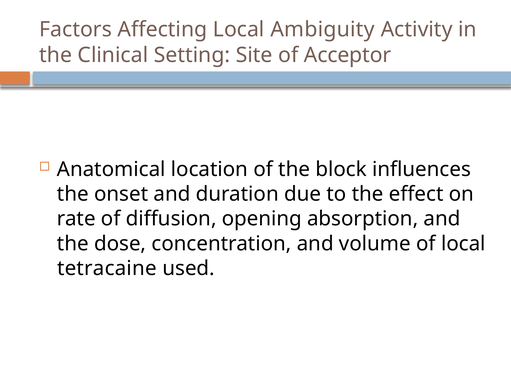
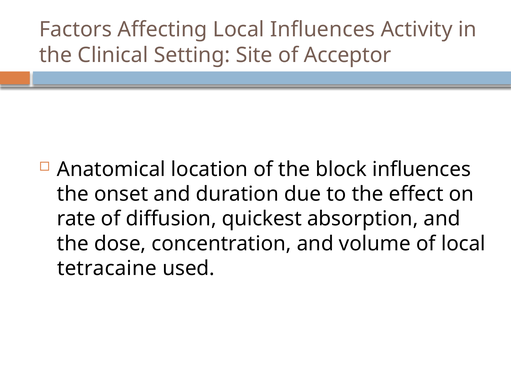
Local Ambiguity: Ambiguity -> Influences
opening: opening -> quickest
